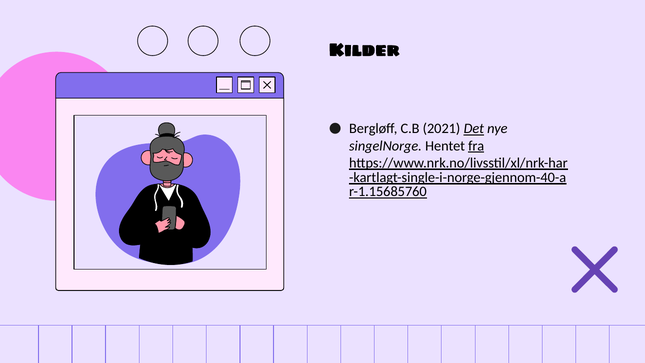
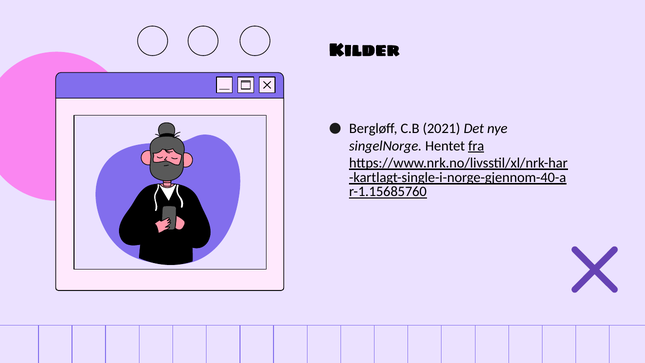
Det underline: present -> none
